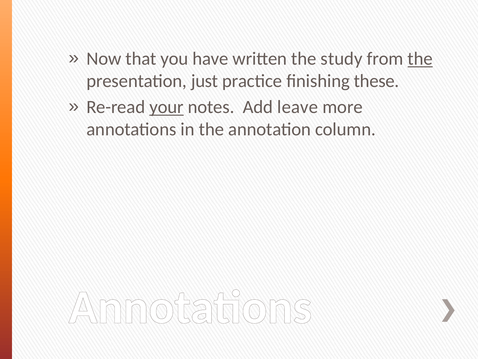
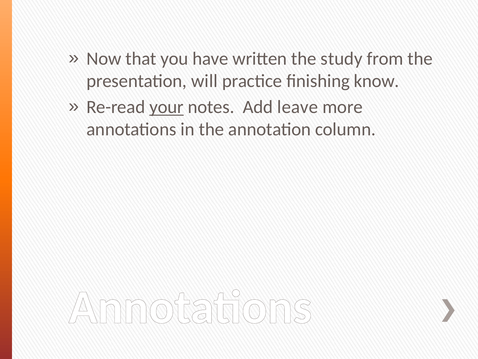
the at (420, 59) underline: present -> none
just: just -> will
these: these -> know
